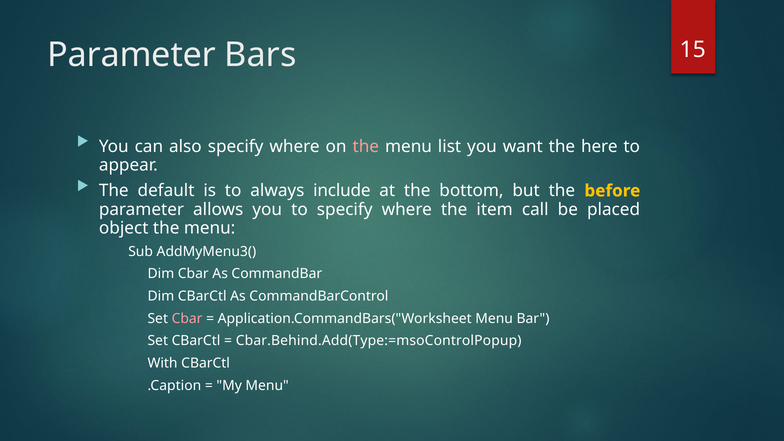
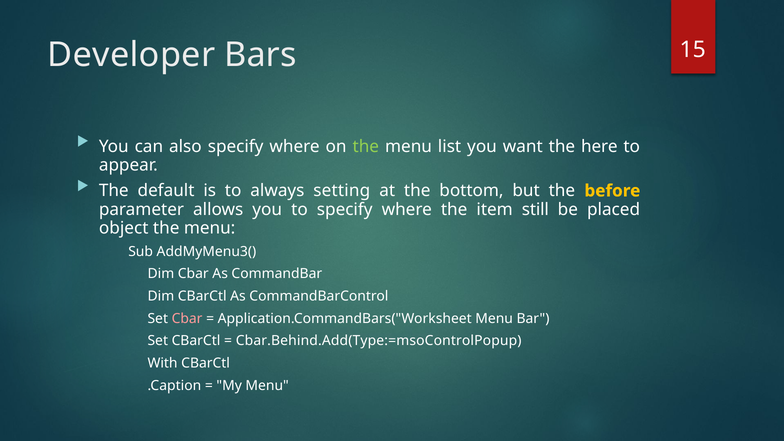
Parameter at (132, 55): Parameter -> Developer
the at (366, 146) colour: pink -> light green
include: include -> setting
call: call -> still
